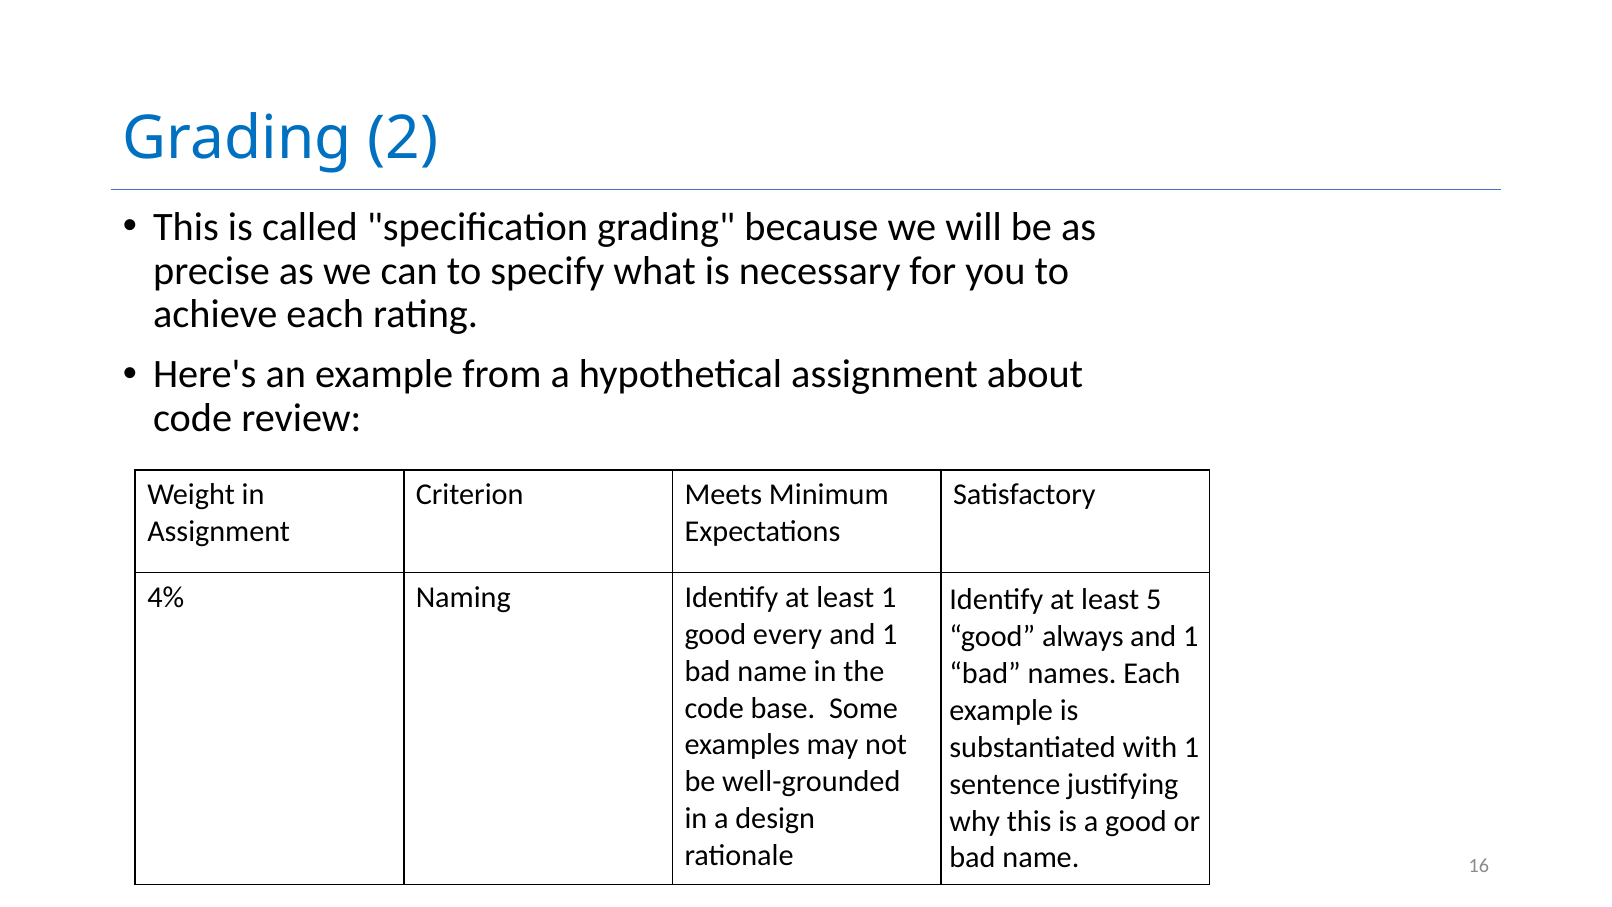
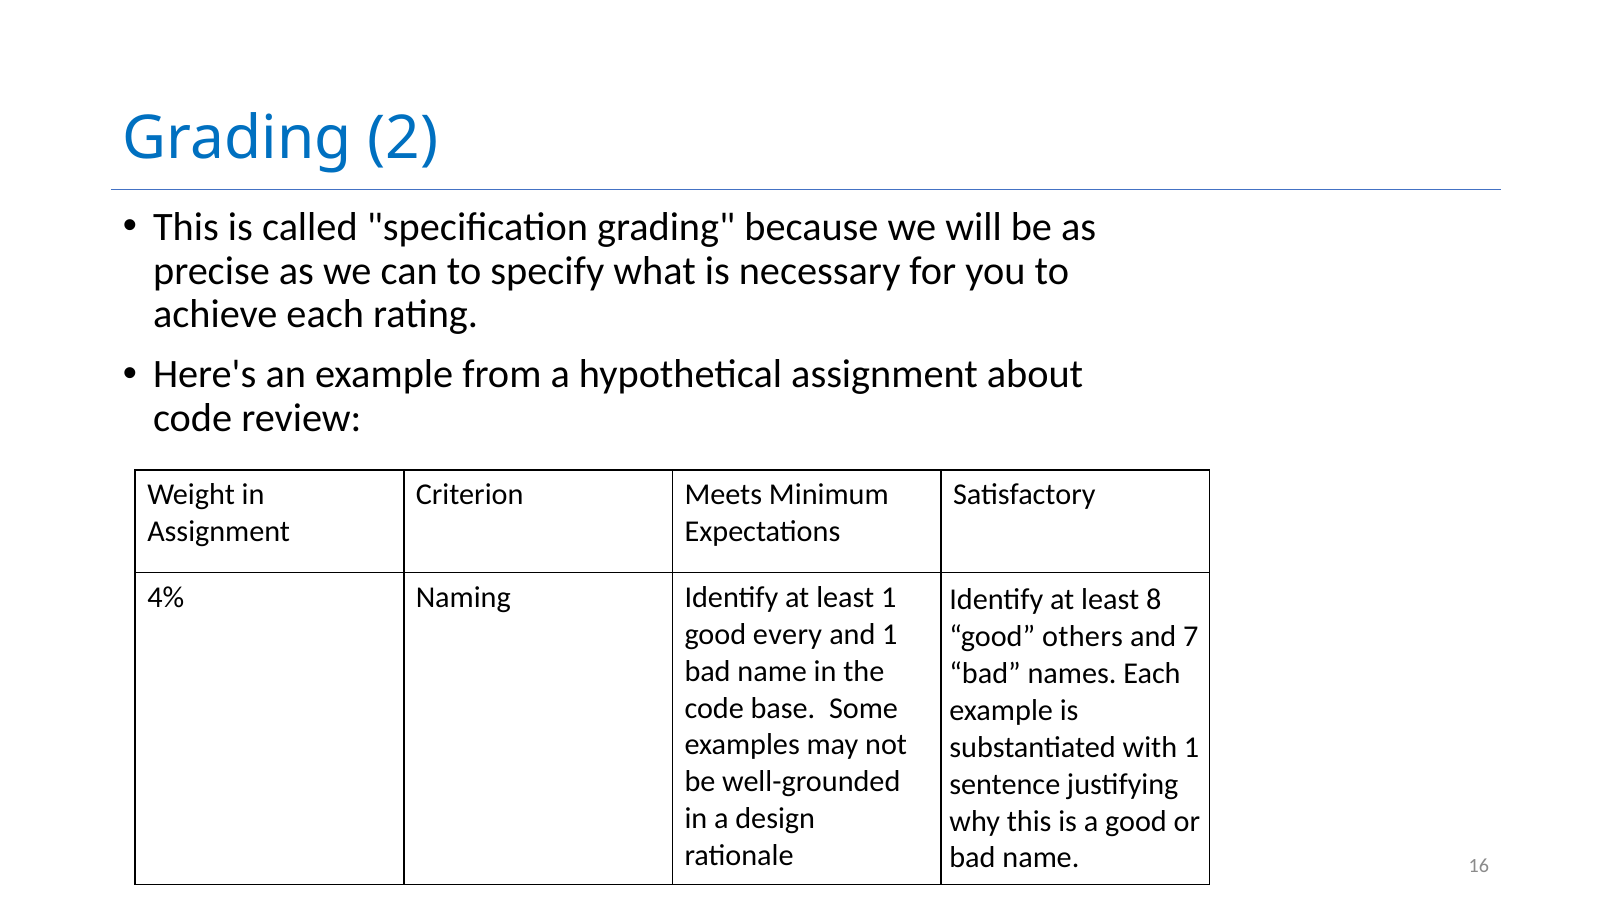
5: 5 -> 8
always: always -> others
1 at (1191, 636): 1 -> 7
